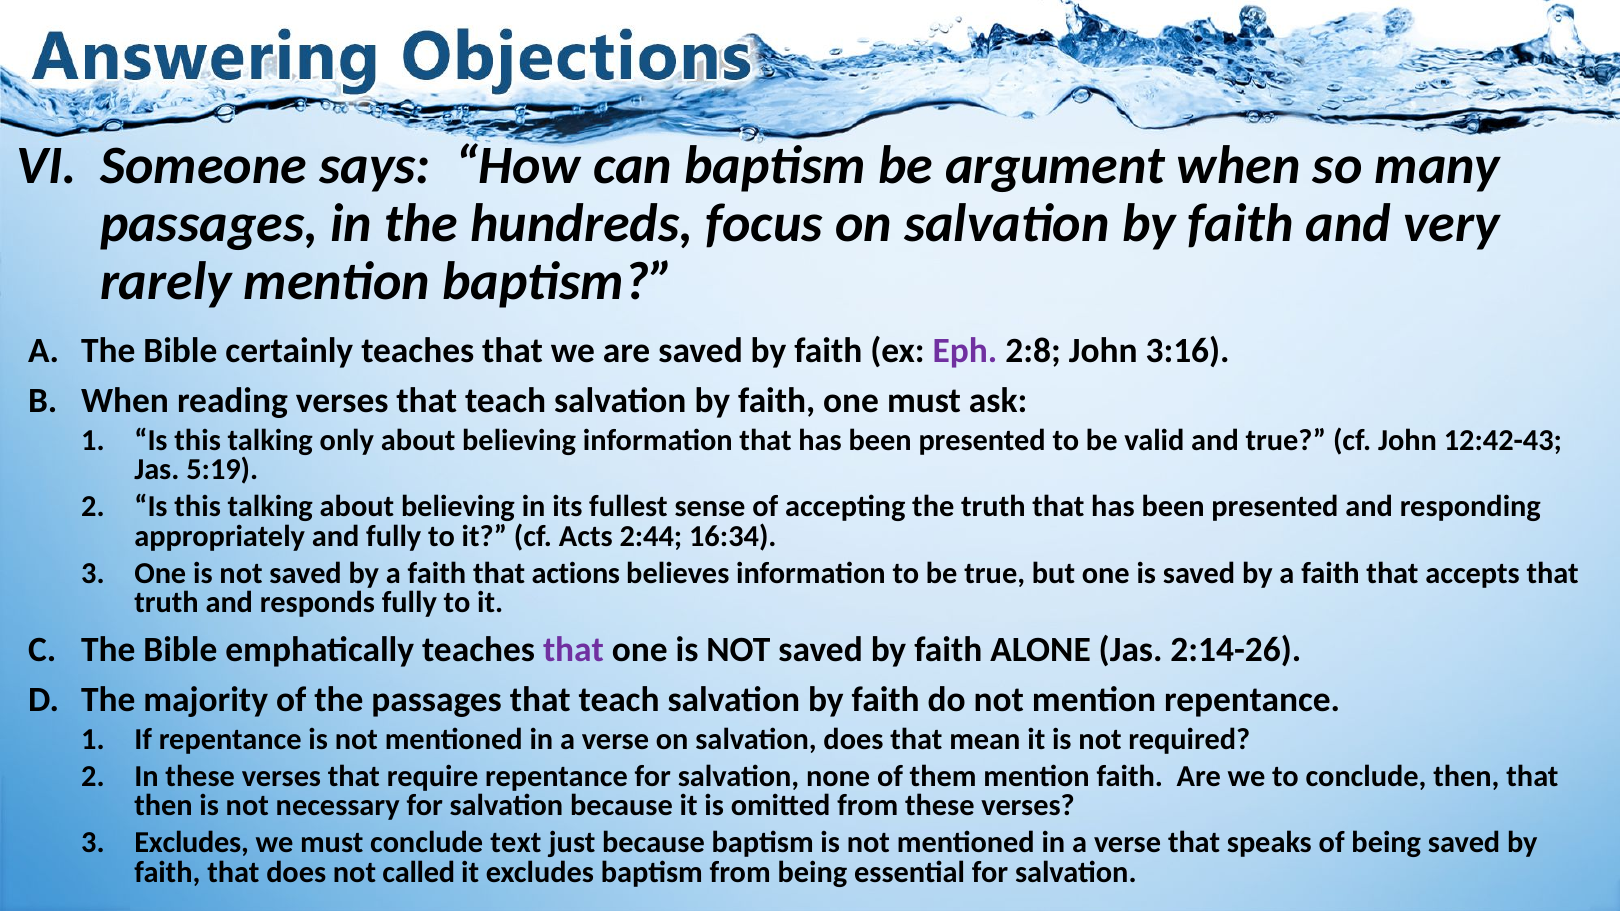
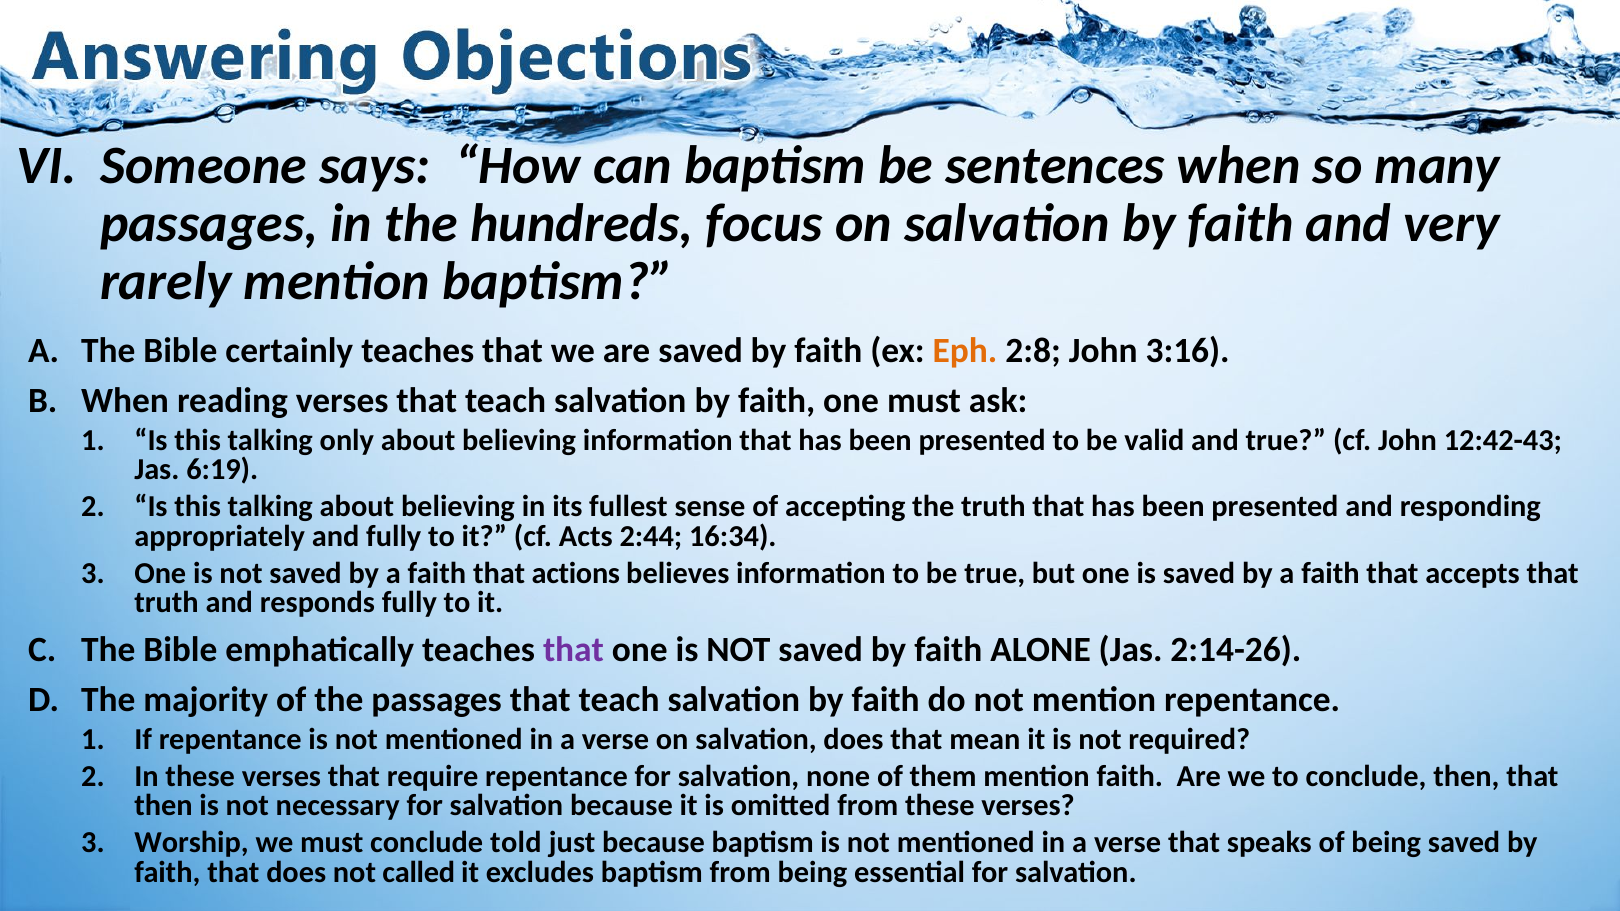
argument: argument -> sentences
Eph colour: purple -> orange
5:19: 5:19 -> 6:19
Excludes at (192, 843): Excludes -> Worship
text: text -> told
